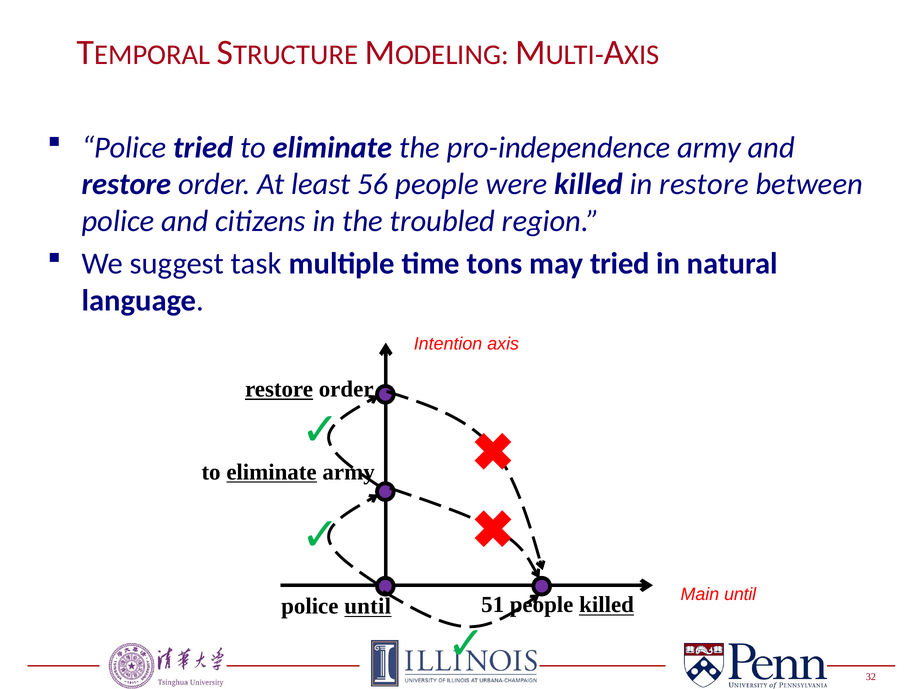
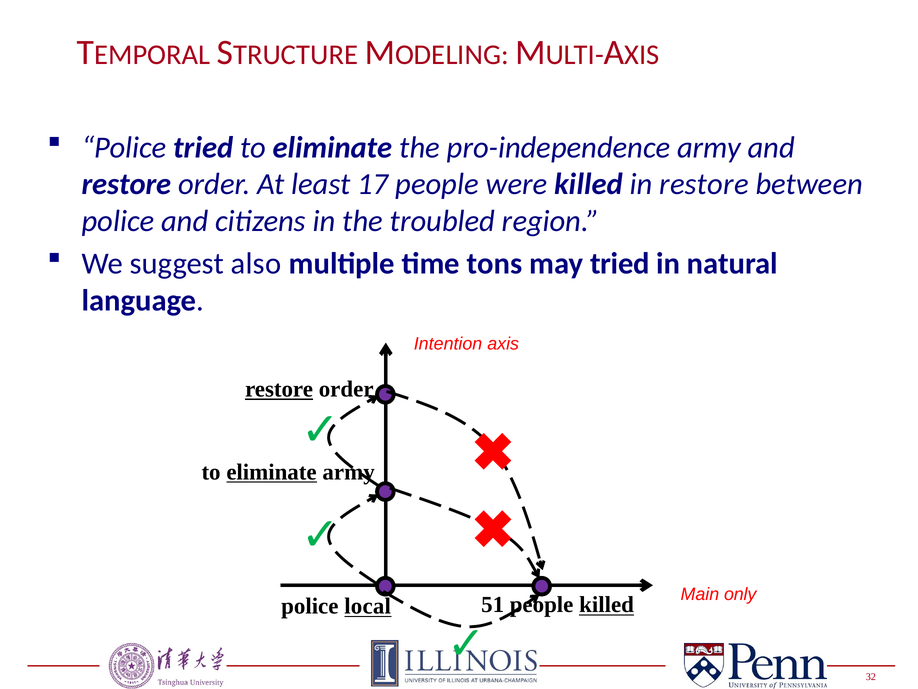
56: 56 -> 17
task: task -> also
Main until: until -> only
police until: until -> local
